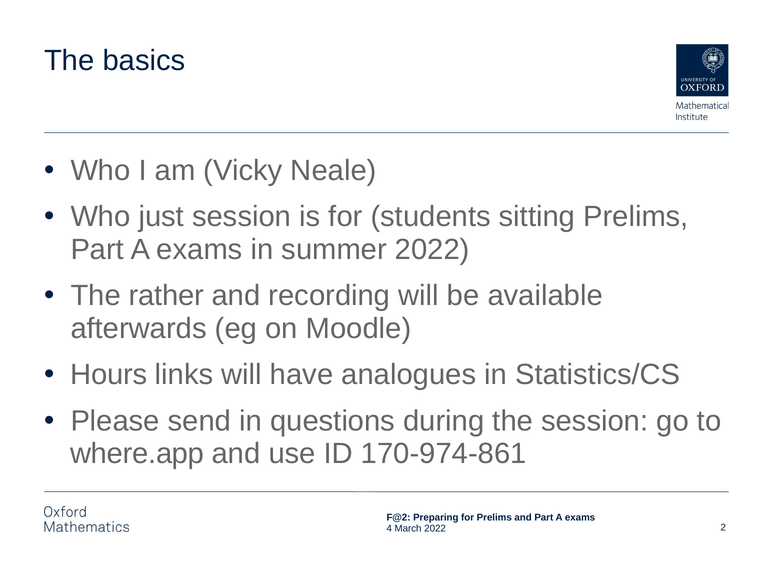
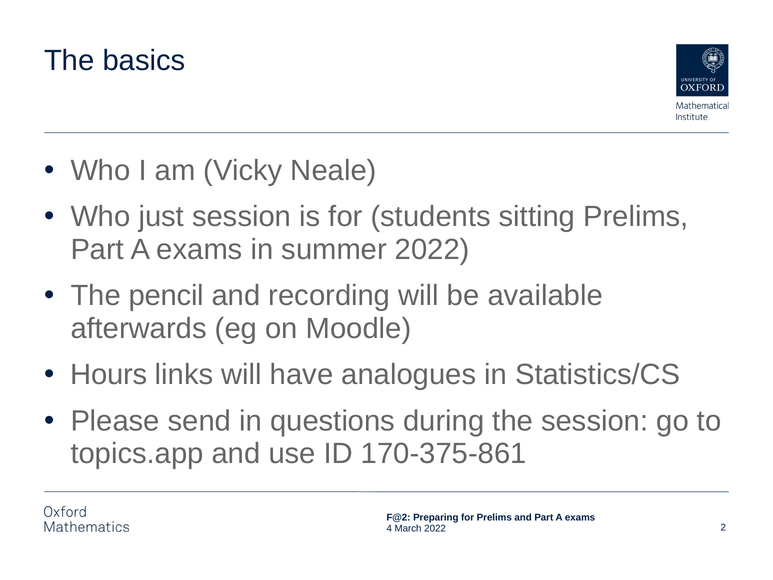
rather: rather -> pencil
where.app: where.app -> topics.app
170-974-861: 170-974-861 -> 170-375-861
